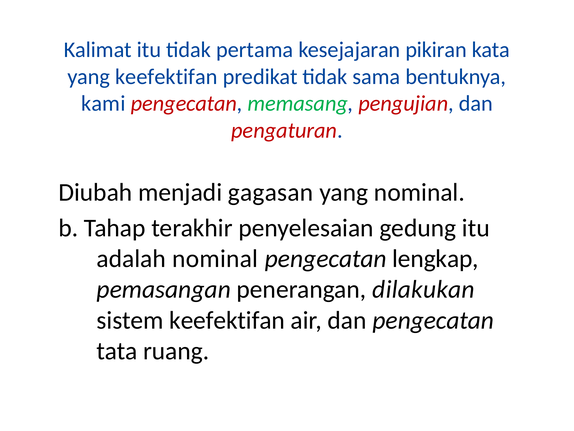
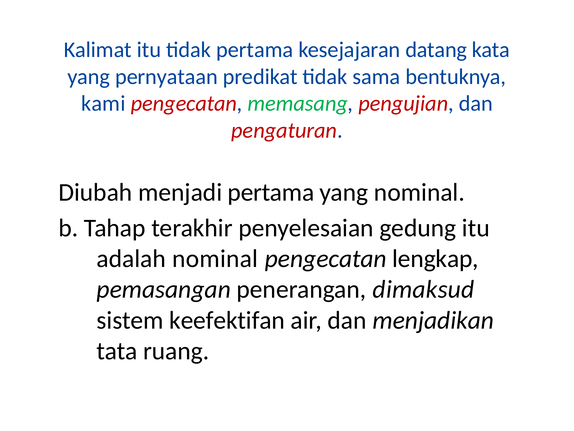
pikiran: pikiran -> datang
yang keefektifan: keefektifan -> pernyataan
menjadi gagasan: gagasan -> pertama
dilakukan: dilakukan -> dimaksud
dan pengecatan: pengecatan -> menjadikan
